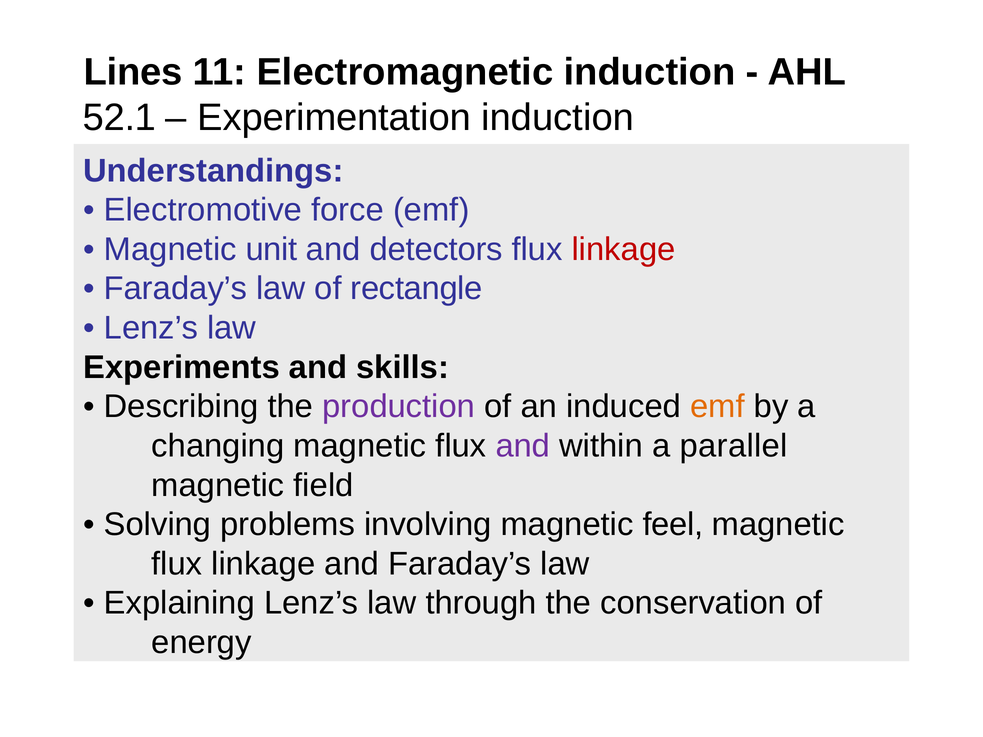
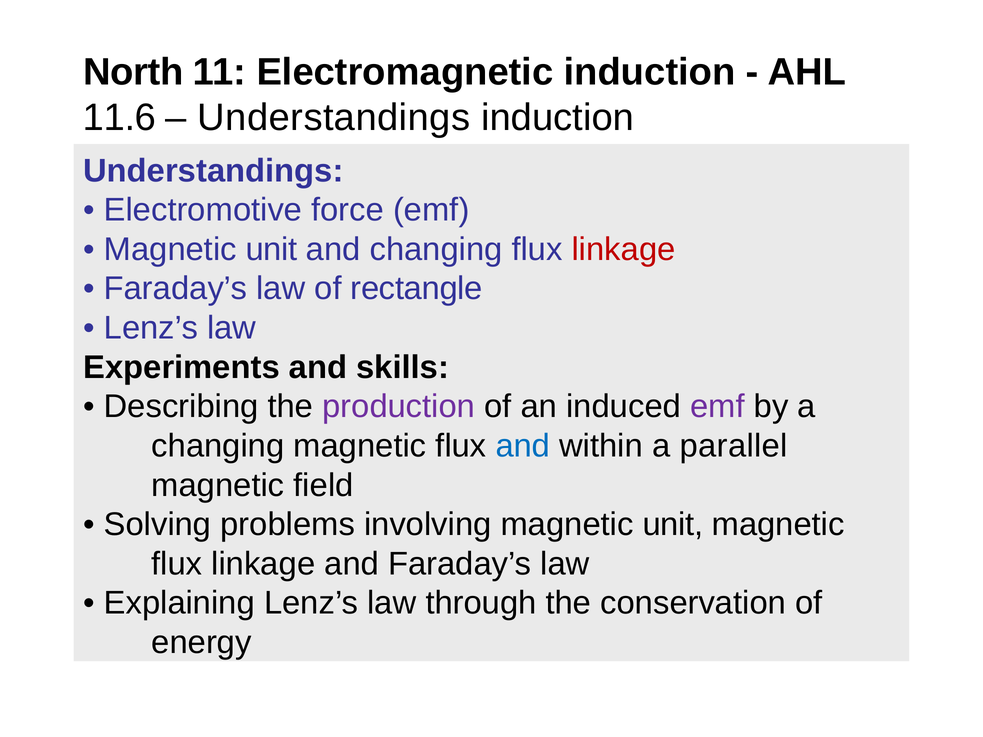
Lines: Lines -> North
52.1: 52.1 -> 11.6
Experimentation at (334, 118): Experimentation -> Understandings
and detectors: detectors -> changing
emf at (717, 407) colour: orange -> purple
and at (523, 446) colour: purple -> blue
involving magnetic feel: feel -> unit
